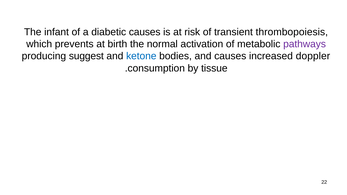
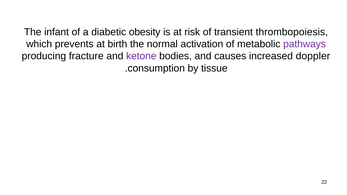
diabetic causes: causes -> obesity
suggest: suggest -> fracture
ketone colour: blue -> purple
